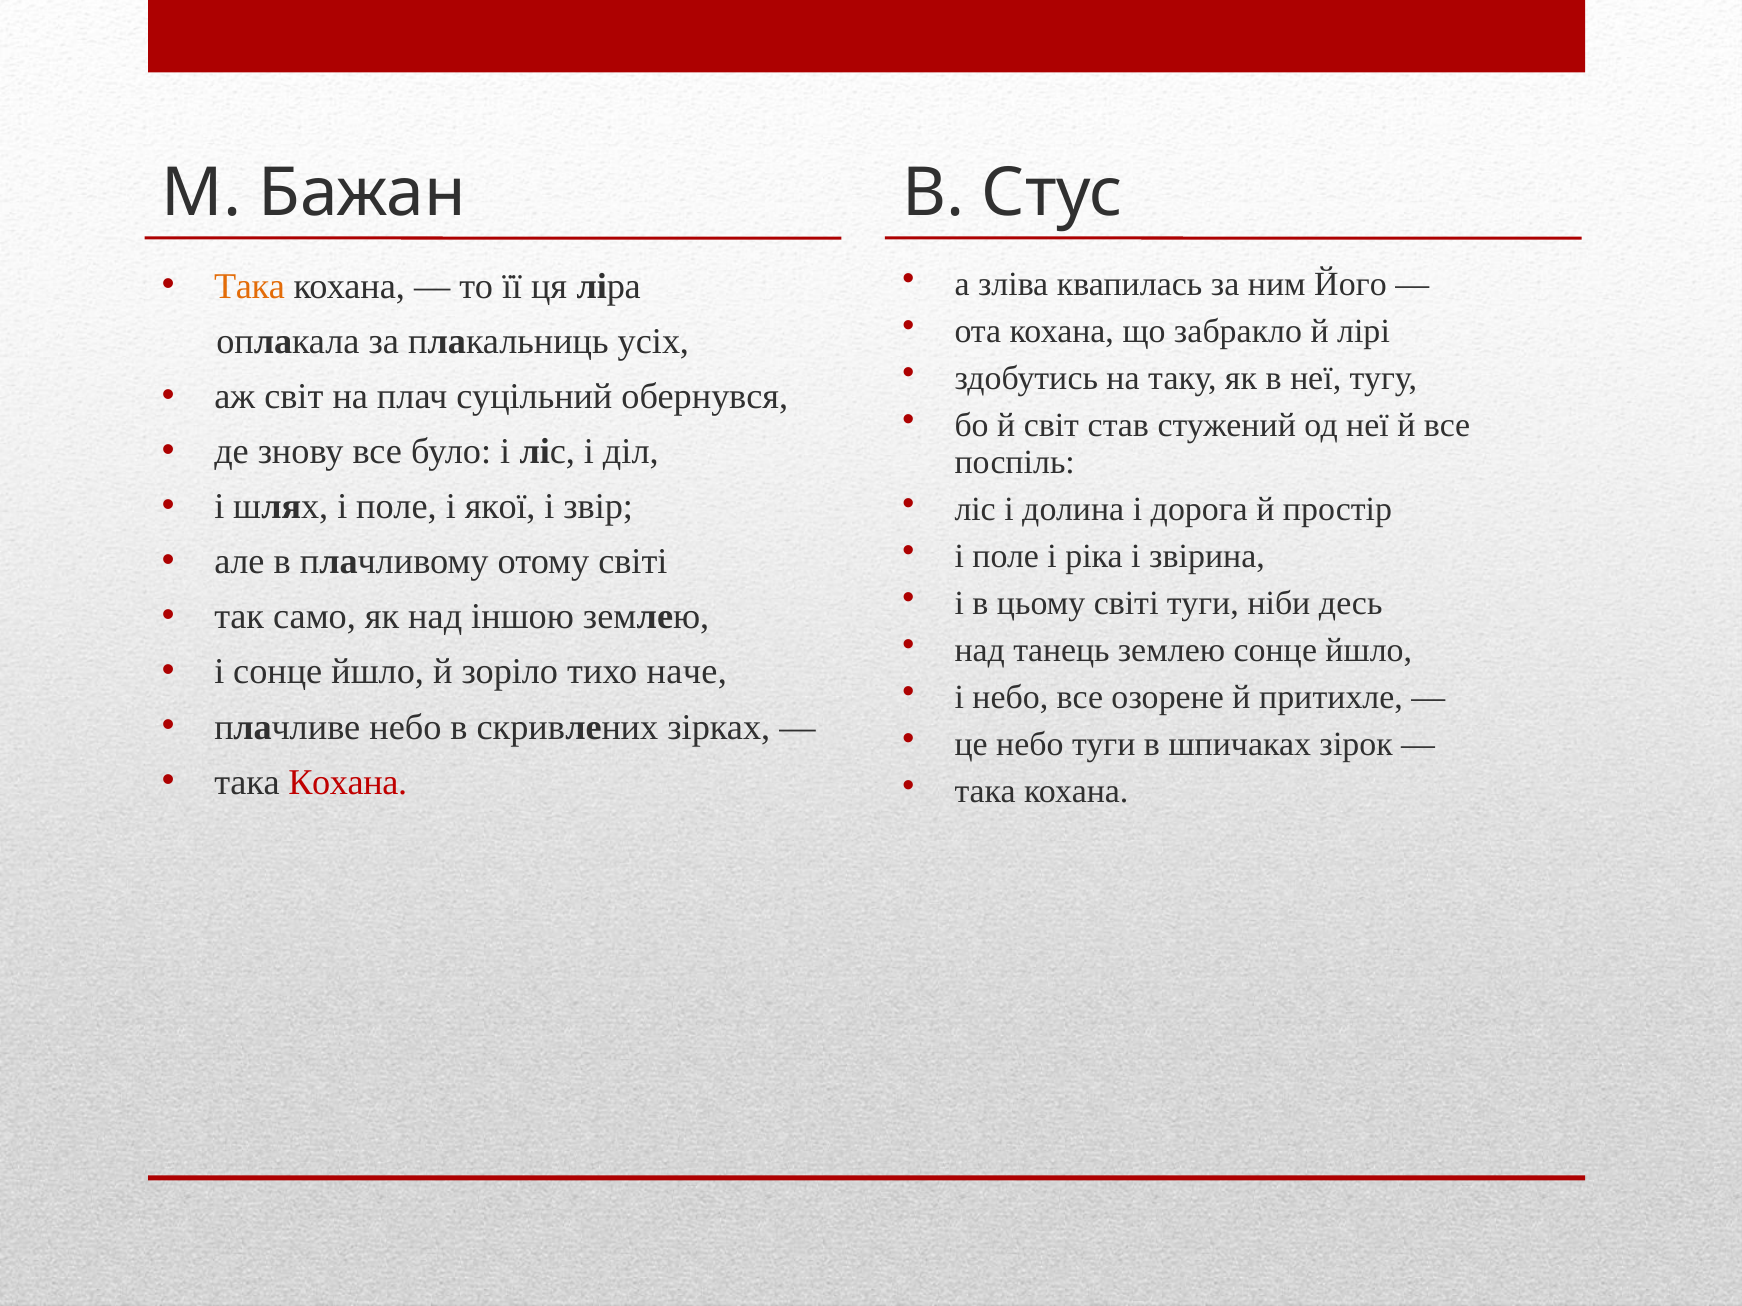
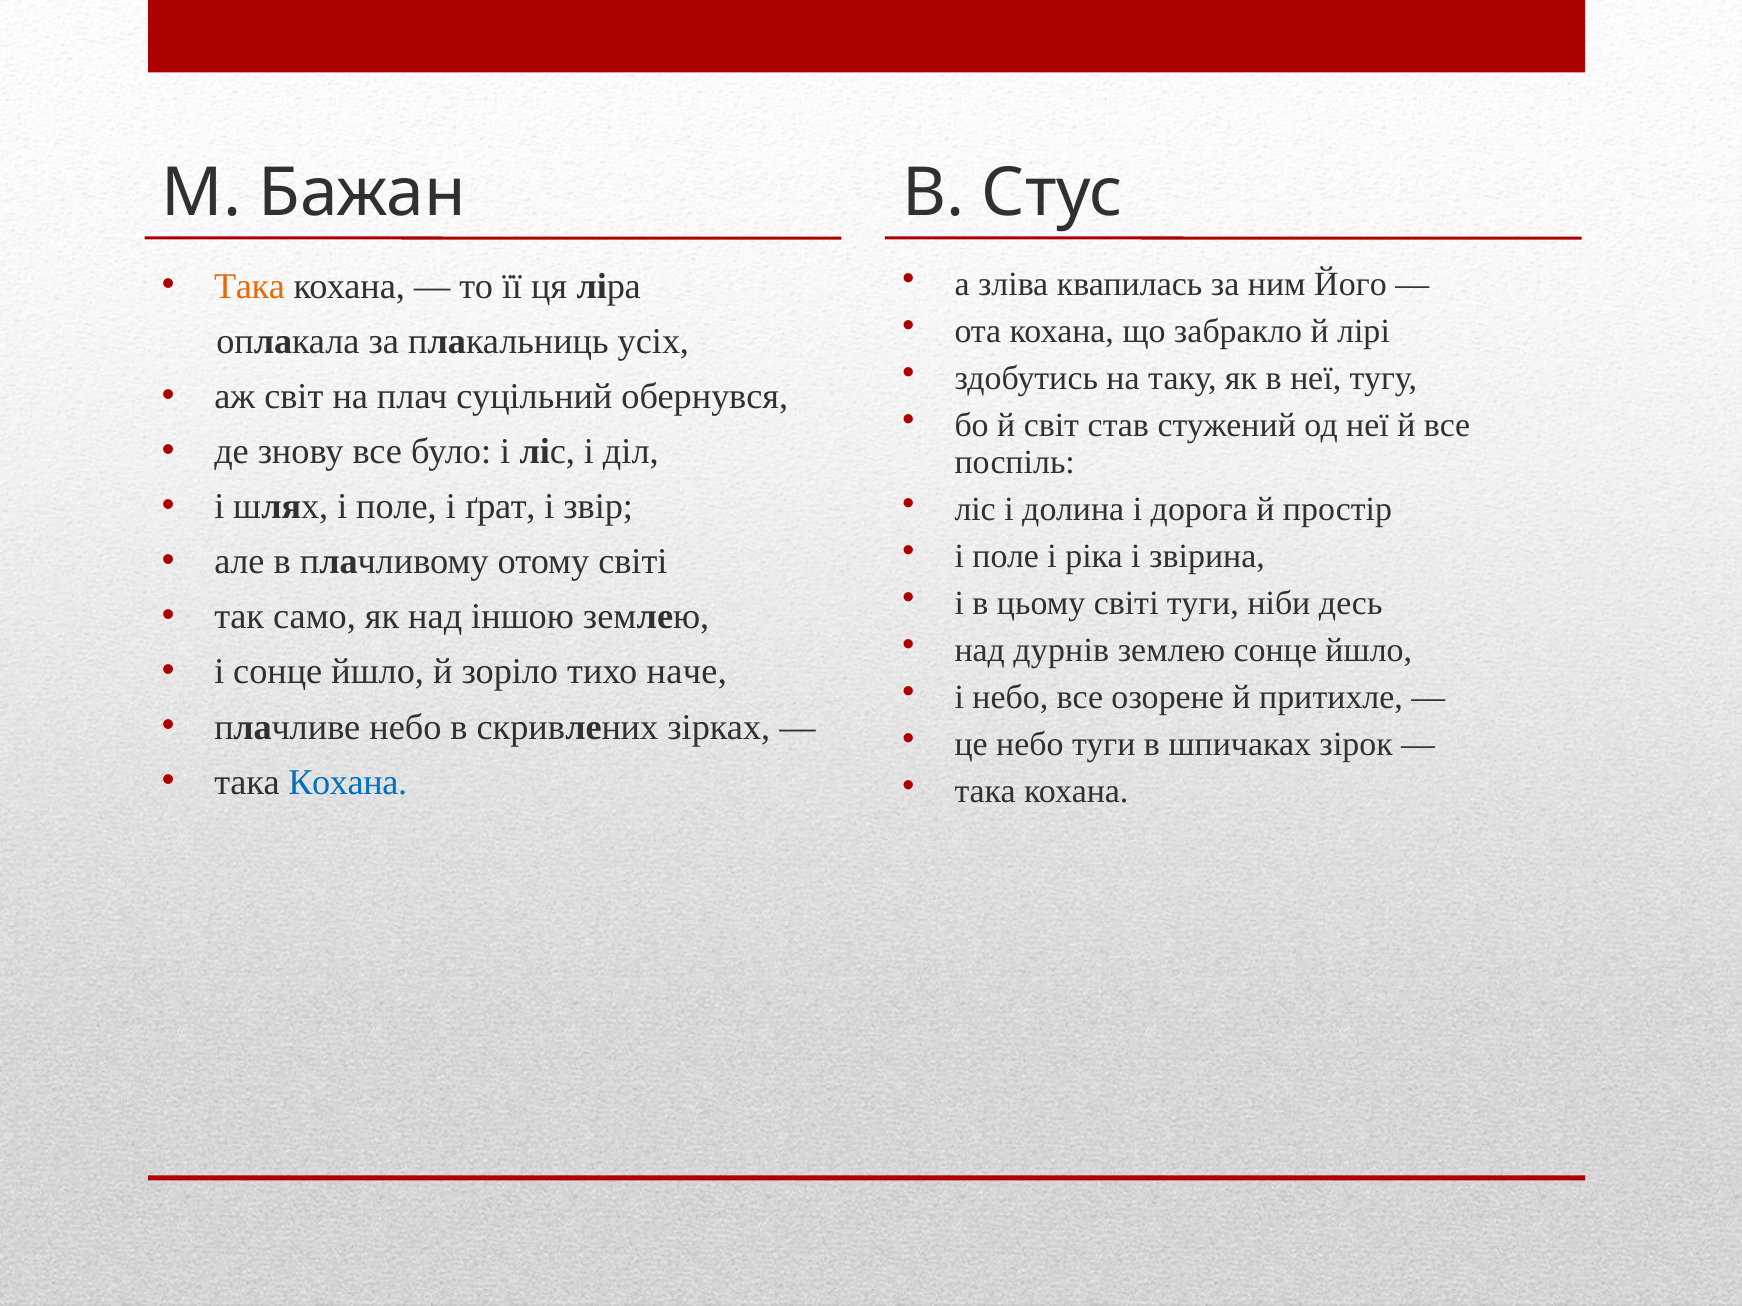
якої: якої -> ґрат
танець: танець -> дурнів
Кохана at (348, 782) colour: red -> blue
